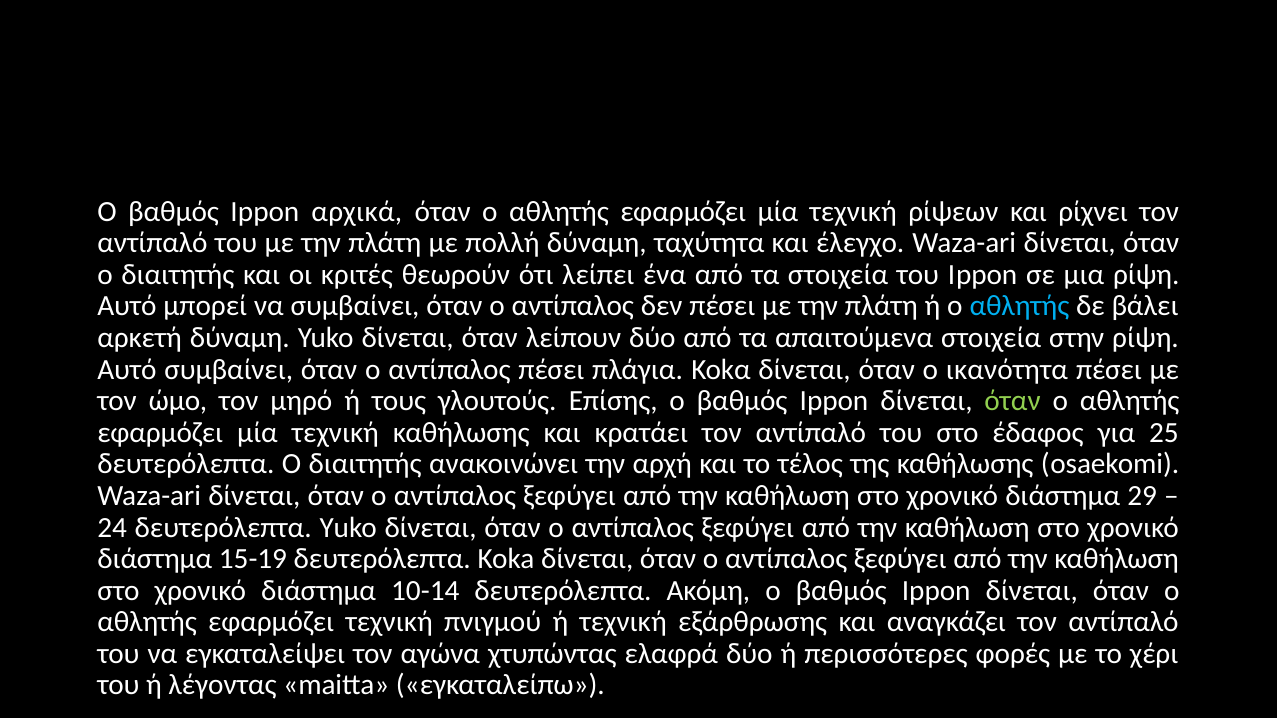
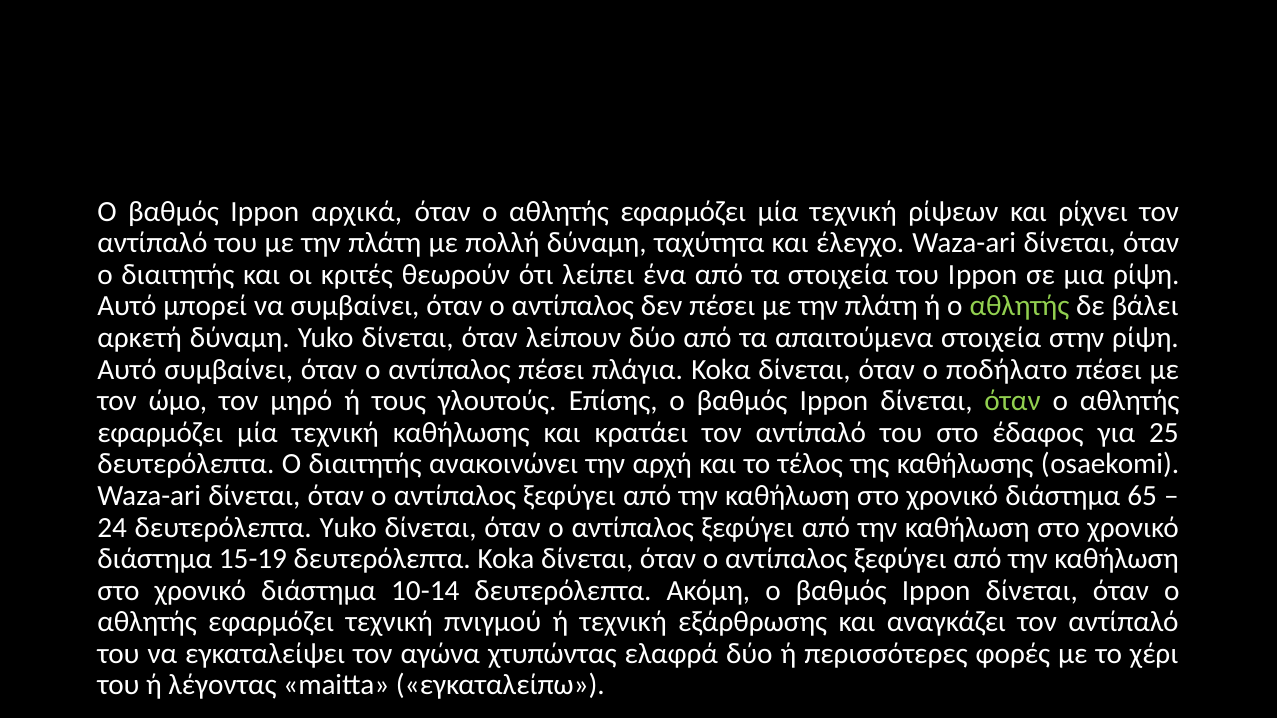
αθλητής at (1019, 306) colour: light blue -> light green
ικανότητα: ικανότητα -> ποδήλατο
29: 29 -> 65
